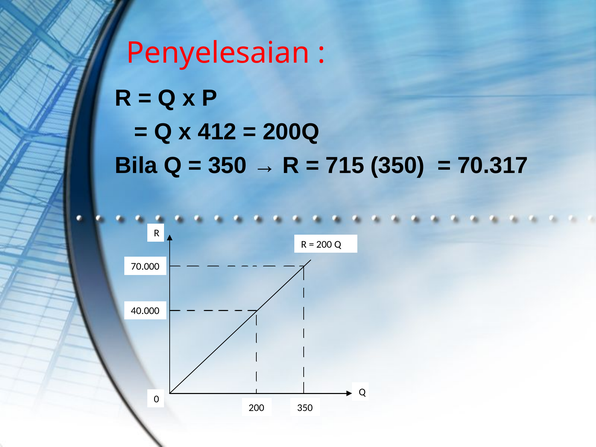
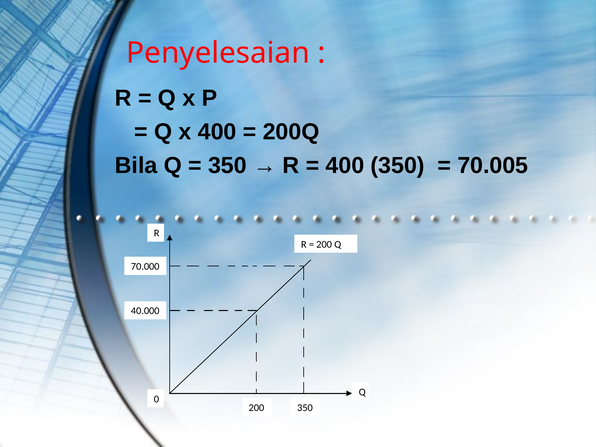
x 412: 412 -> 400
715 at (345, 165): 715 -> 400
70.317: 70.317 -> 70.005
